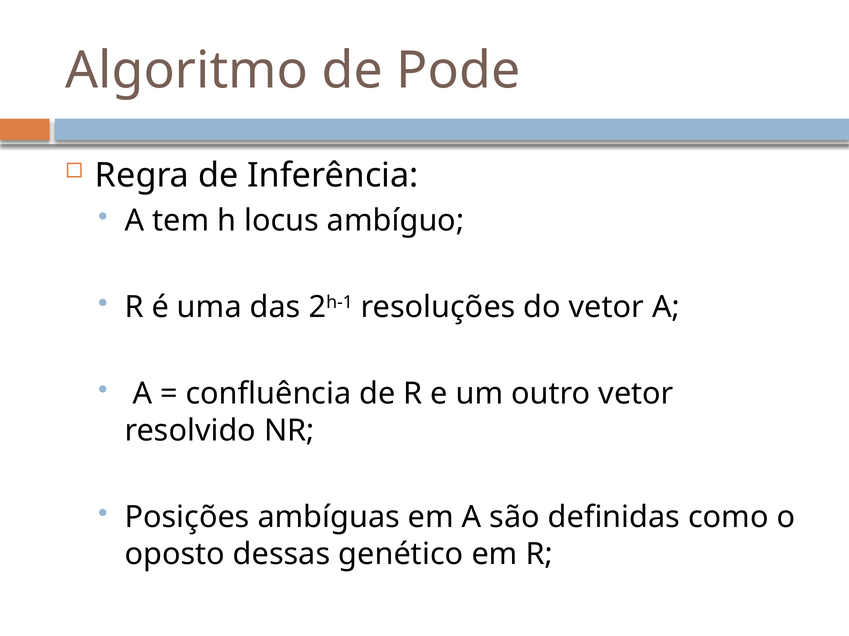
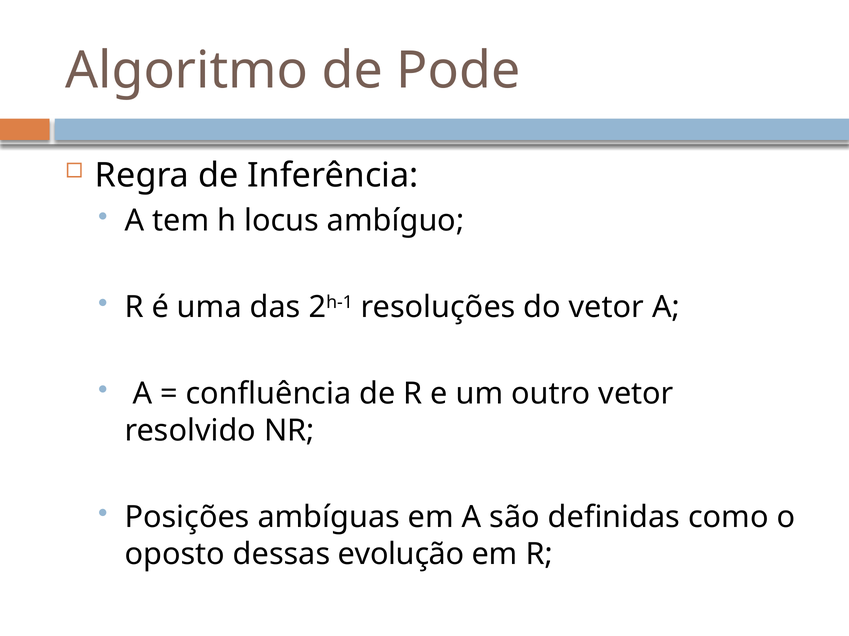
genético: genético -> evolução
